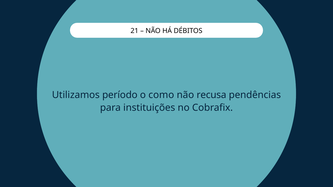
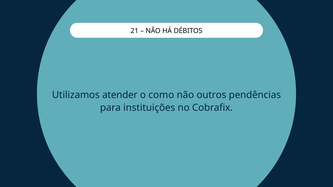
período: período -> atender
recusa: recusa -> outros
